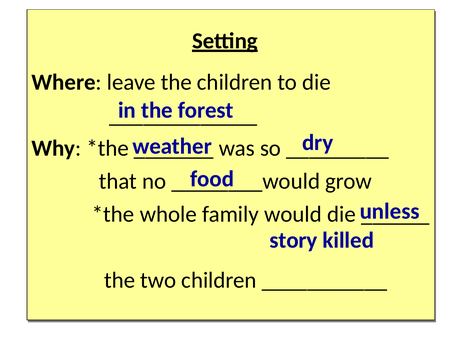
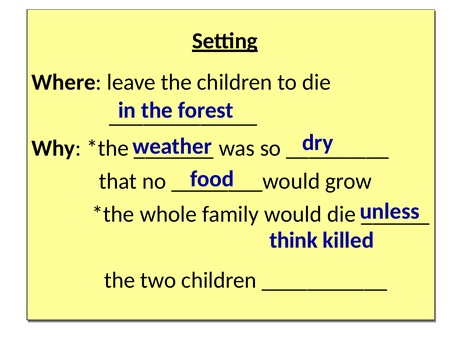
story: story -> think
